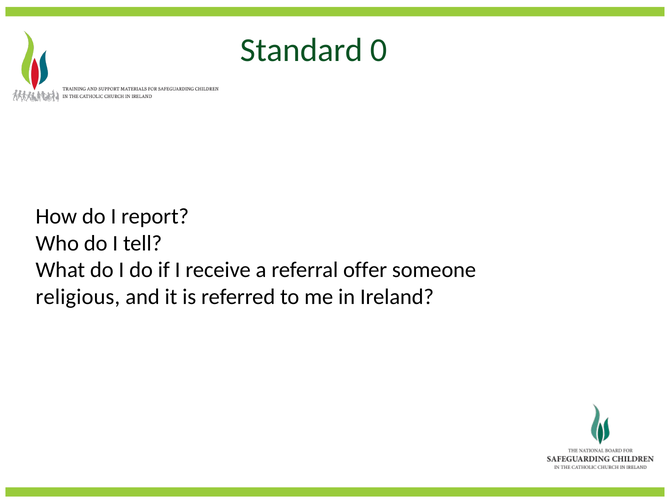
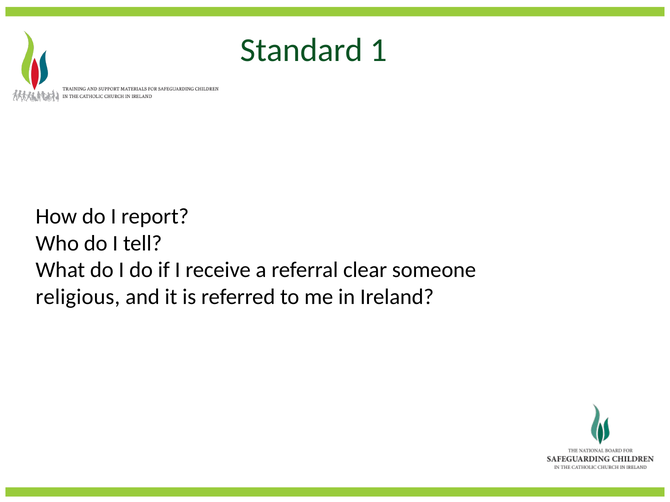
0: 0 -> 1
offer: offer -> clear
